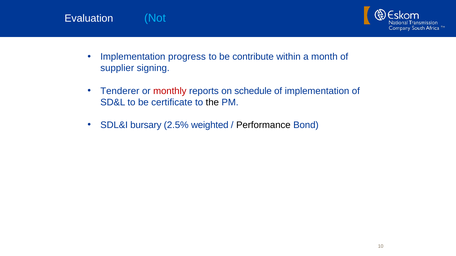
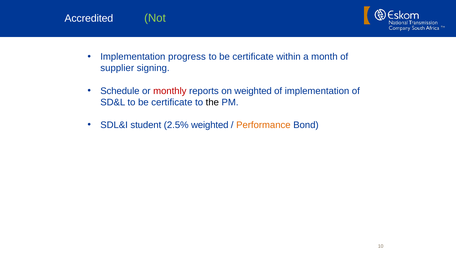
Evaluation: Evaluation -> Accredited
Not colour: light blue -> light green
contribute at (253, 57): contribute -> certificate
Tenderer: Tenderer -> Schedule
on schedule: schedule -> weighted
bursary: bursary -> student
Performance colour: black -> orange
